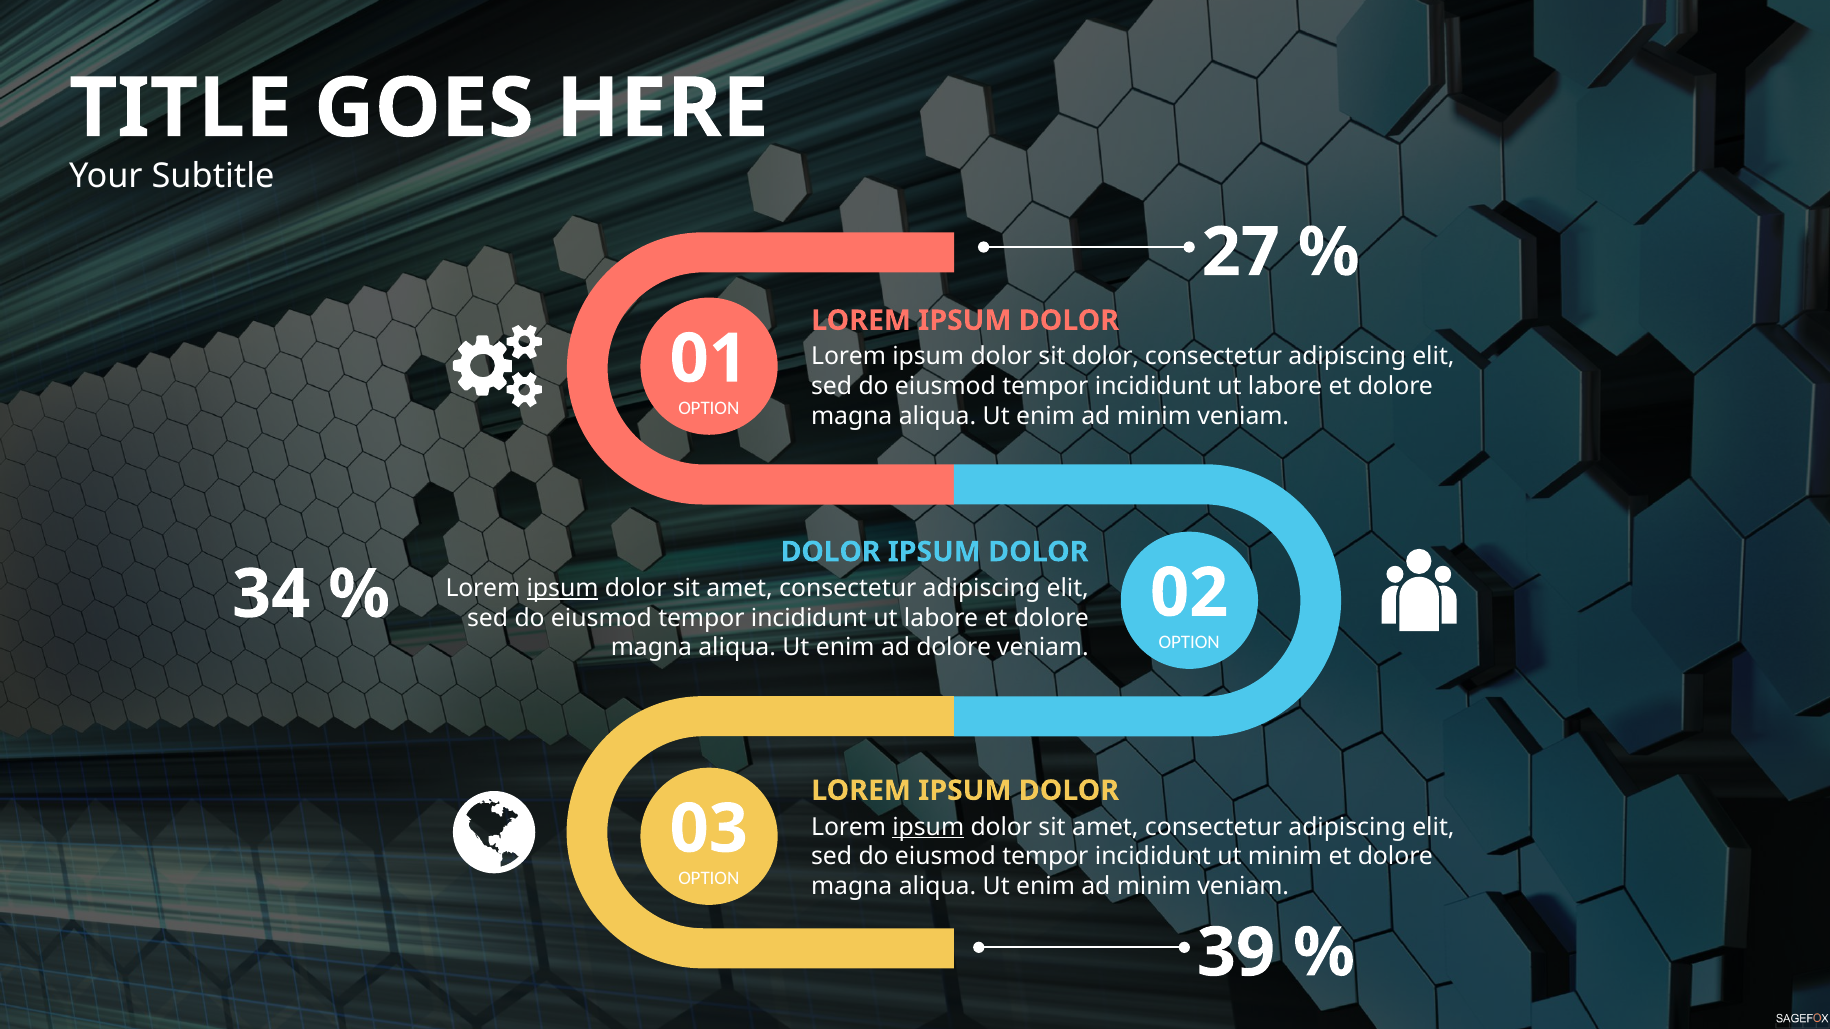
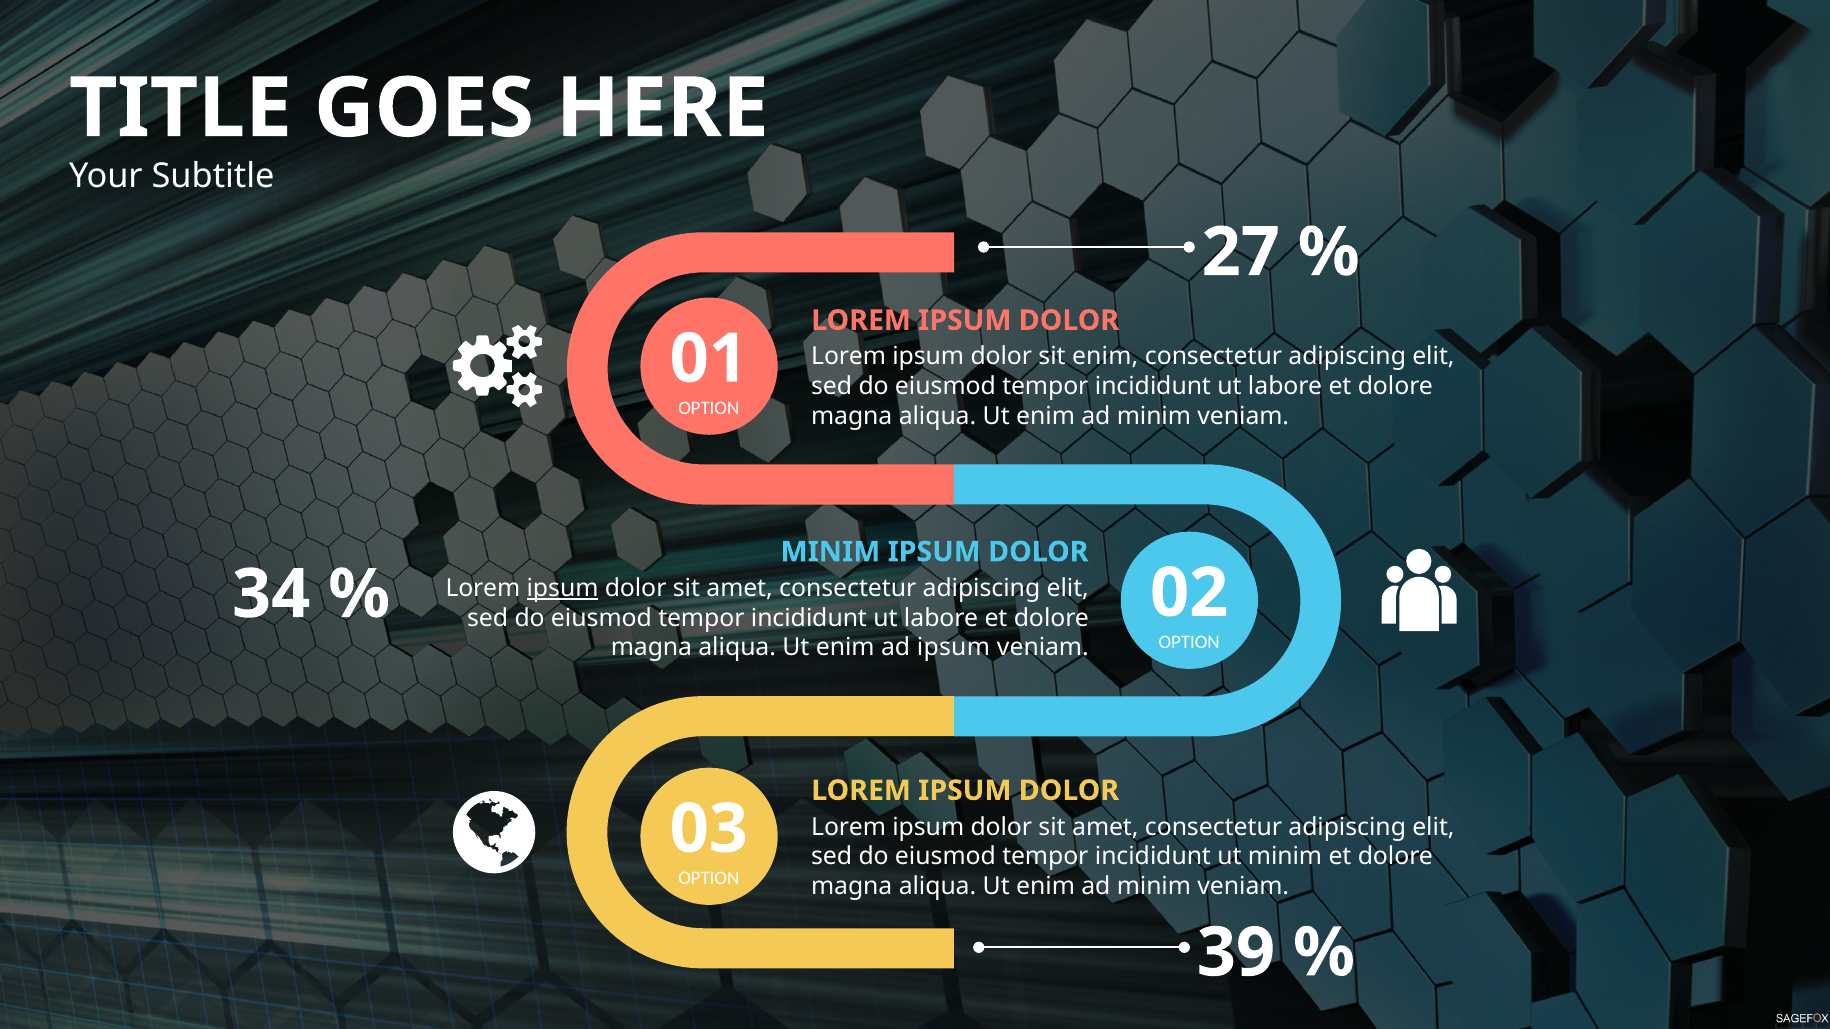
sit dolor: dolor -> enim
DOLOR at (831, 552): DOLOR -> MINIM
ad dolore: dolore -> ipsum
ipsum at (928, 827) underline: present -> none
